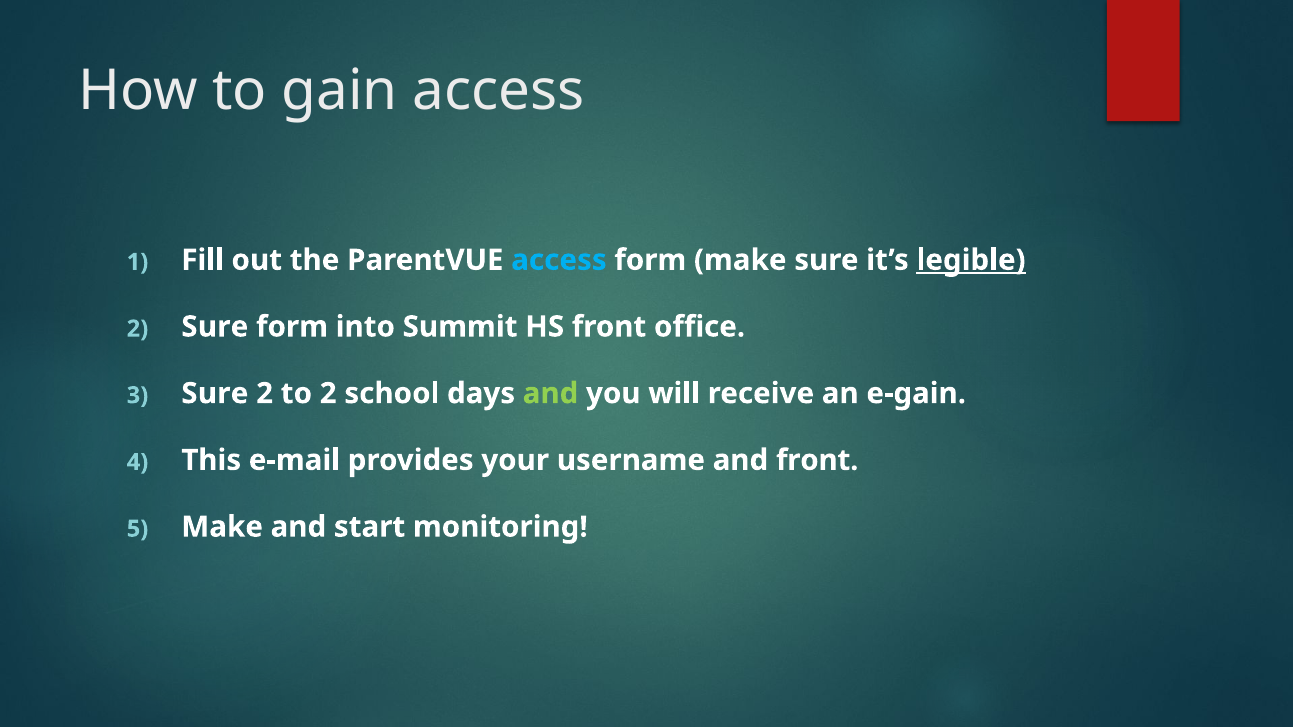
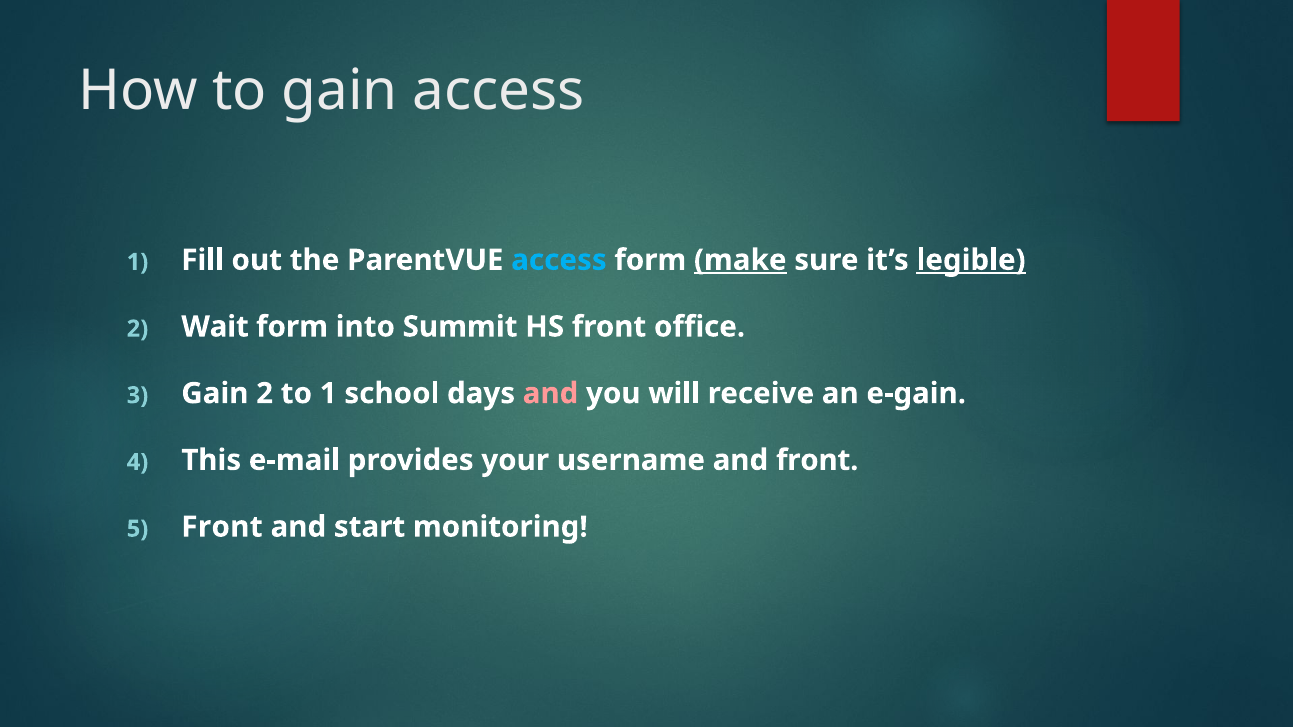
make at (740, 260) underline: none -> present
2 Sure: Sure -> Wait
3 Sure: Sure -> Gain
to 2: 2 -> 1
and at (551, 394) colour: light green -> pink
Make at (222, 527): Make -> Front
